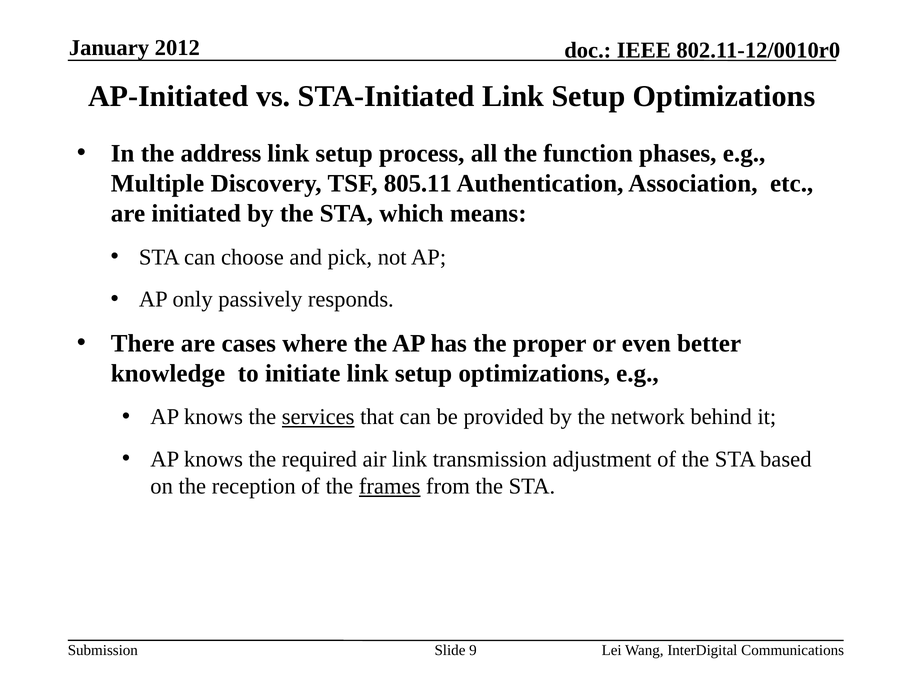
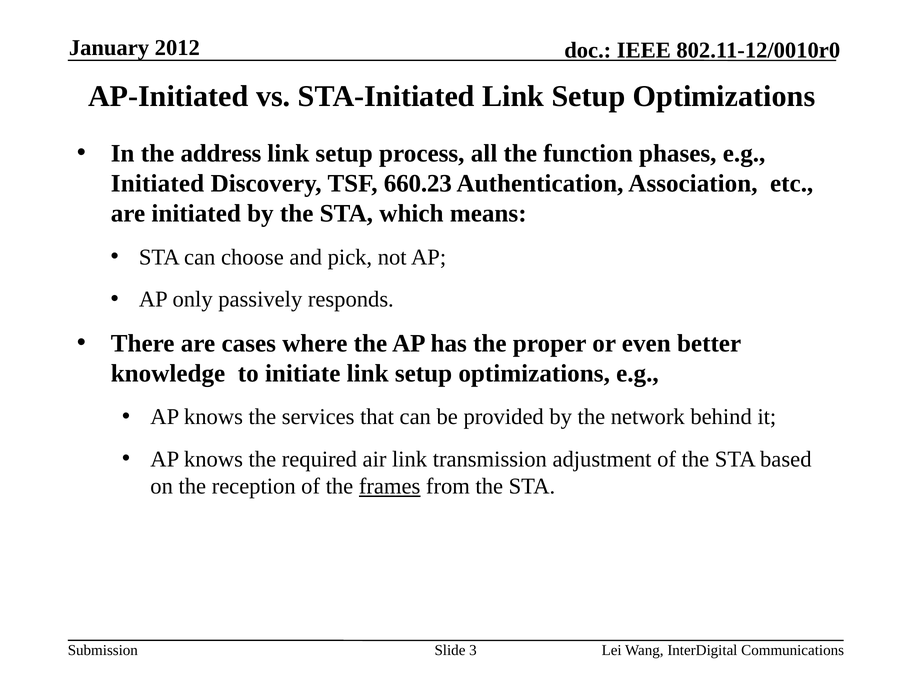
Multiple at (157, 183): Multiple -> Initiated
805.11: 805.11 -> 660.23
services underline: present -> none
9: 9 -> 3
